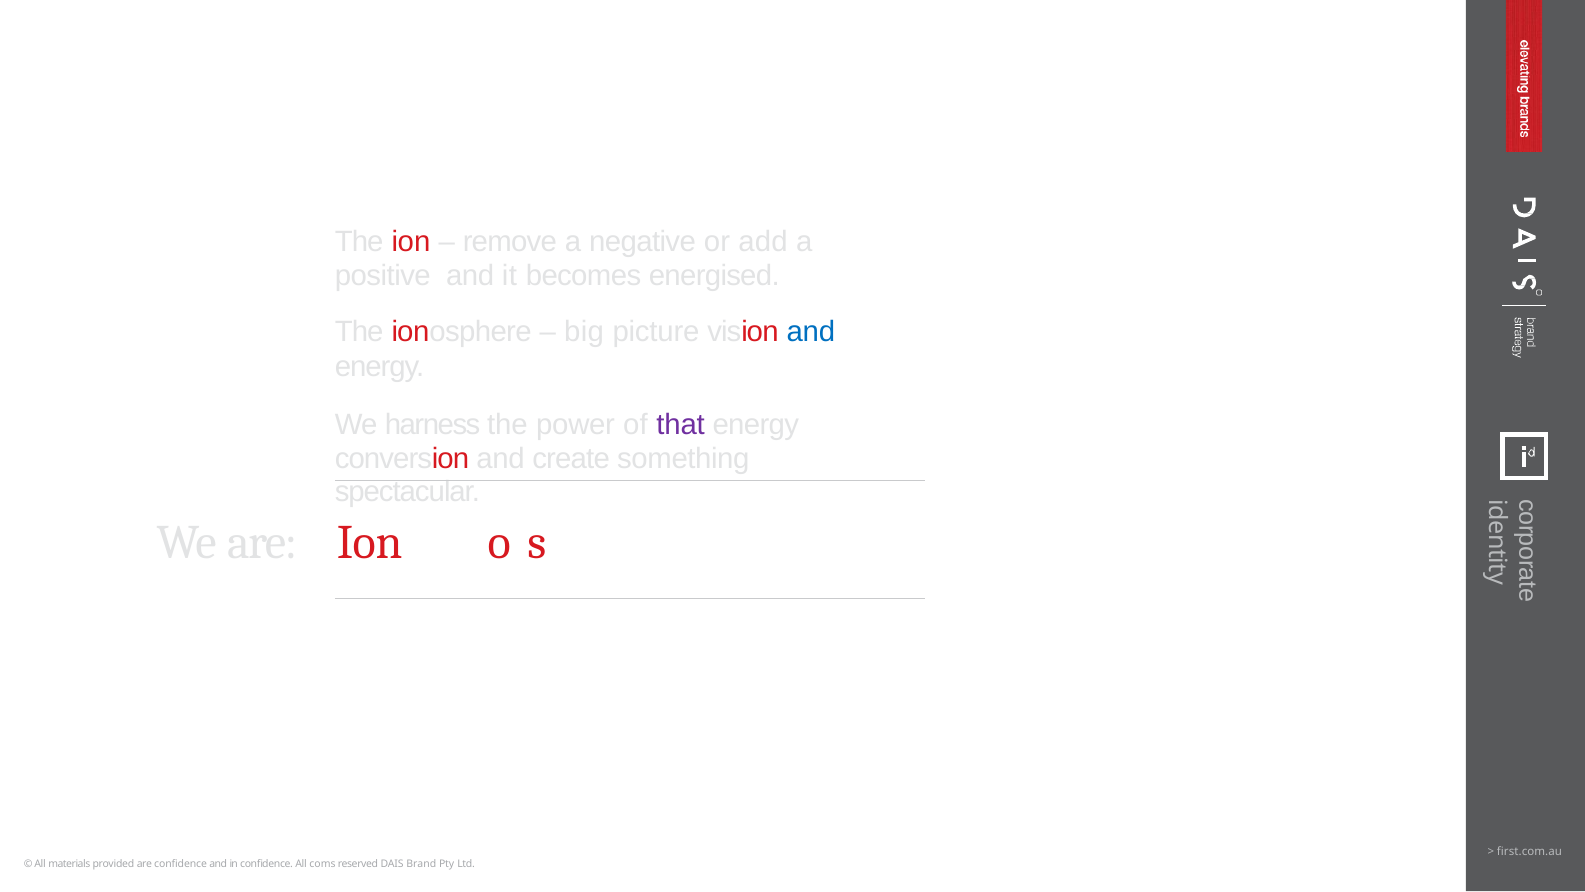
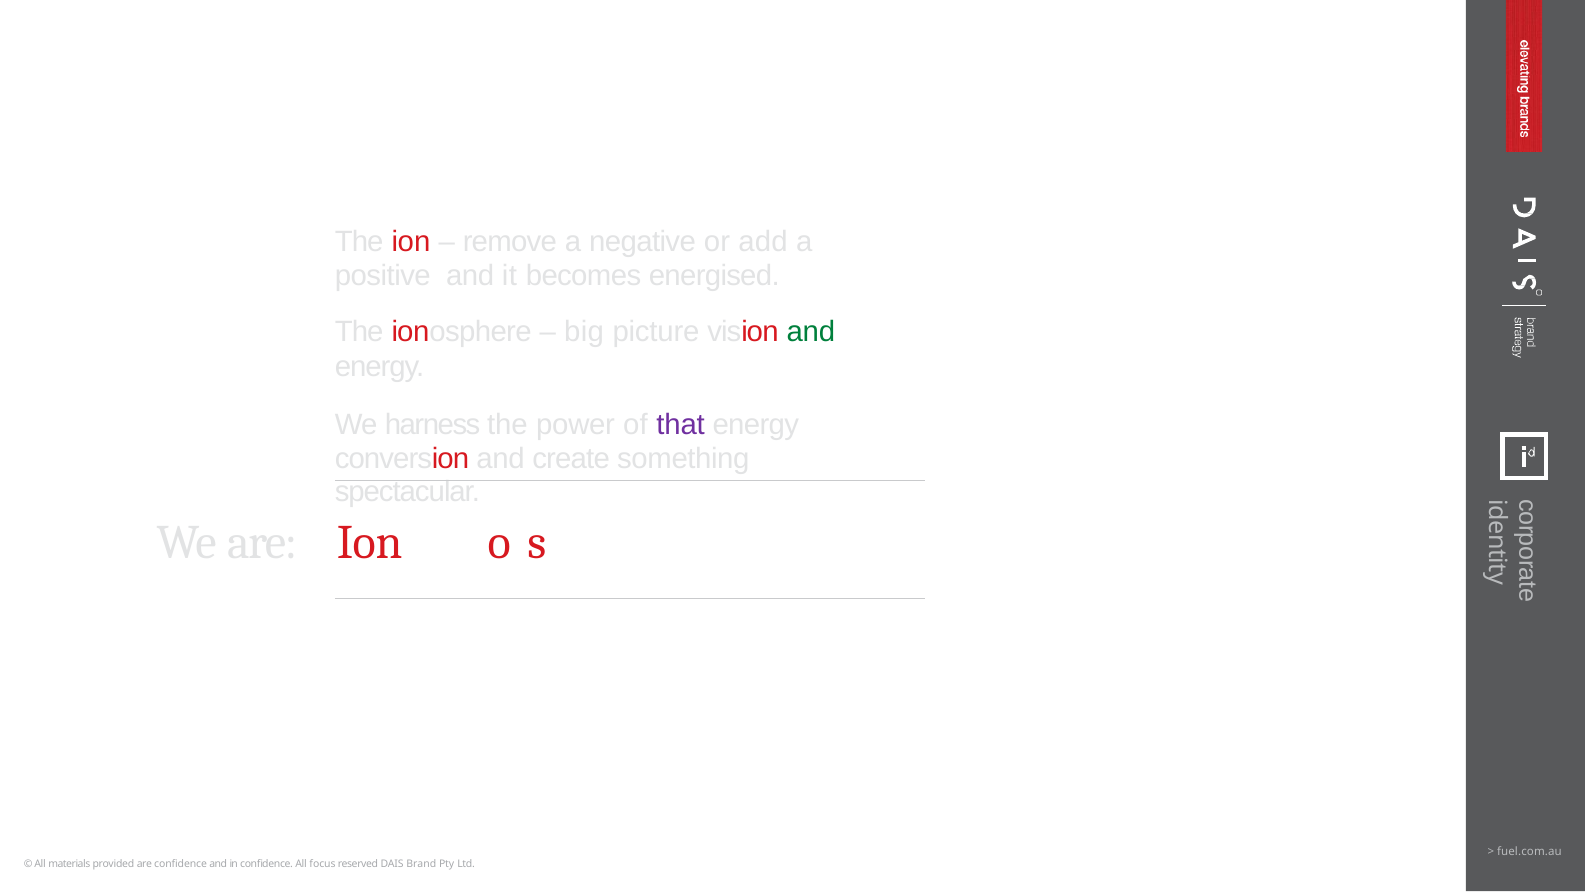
and at (811, 332) colour: blue -> green
first.com.au: first.com.au -> fuel.com.au
coms: coms -> focus
